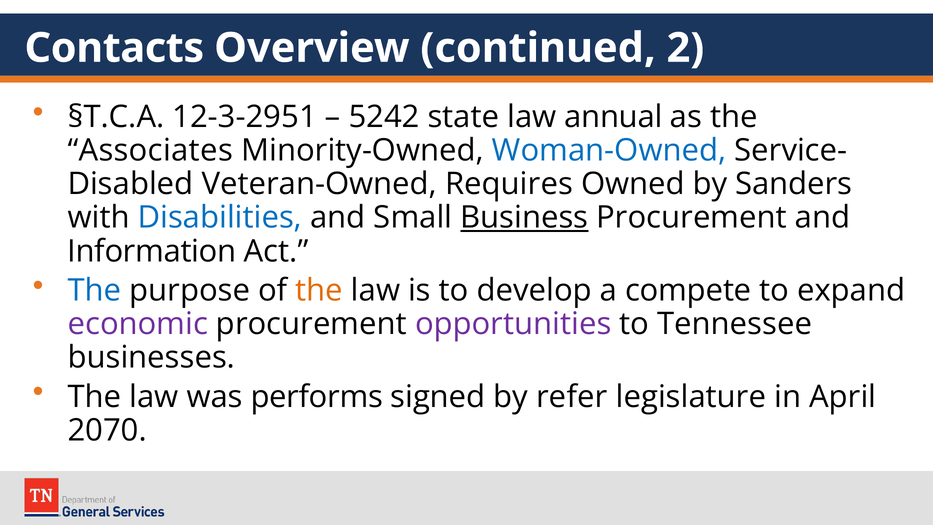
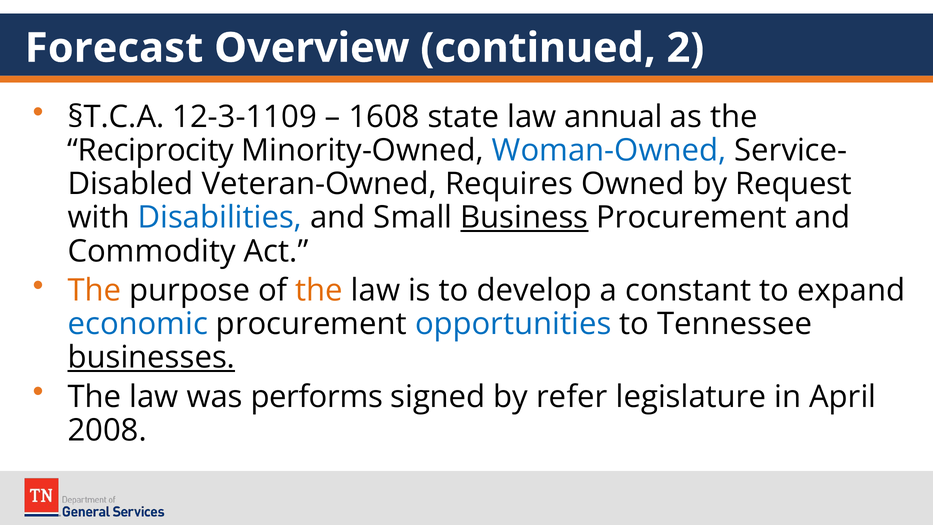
Contacts: Contacts -> Forecast
12-3-2951: 12-3-2951 -> 12-3-1109
5242: 5242 -> 1608
Associates: Associates -> Reciprocity
Sanders: Sanders -> Request
Information: Information -> Commodity
The at (94, 290) colour: blue -> orange
compete: compete -> constant
economic colour: purple -> blue
opportunities colour: purple -> blue
businesses underline: none -> present
2070: 2070 -> 2008
